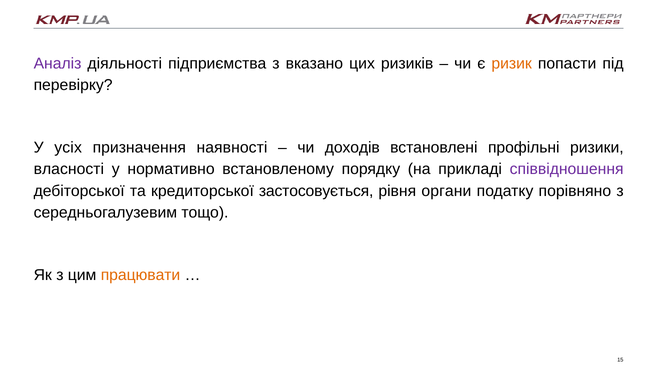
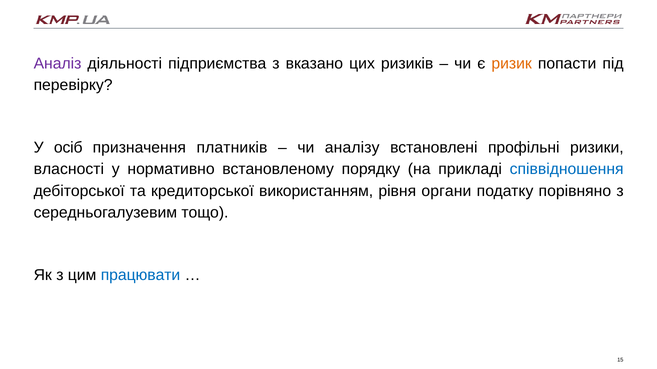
усіх: усіх -> осіб
наявності: наявності -> платників
доходів: доходів -> аналізу
співвідношення colour: purple -> blue
застосовується: застосовується -> використанням
працювати colour: orange -> blue
